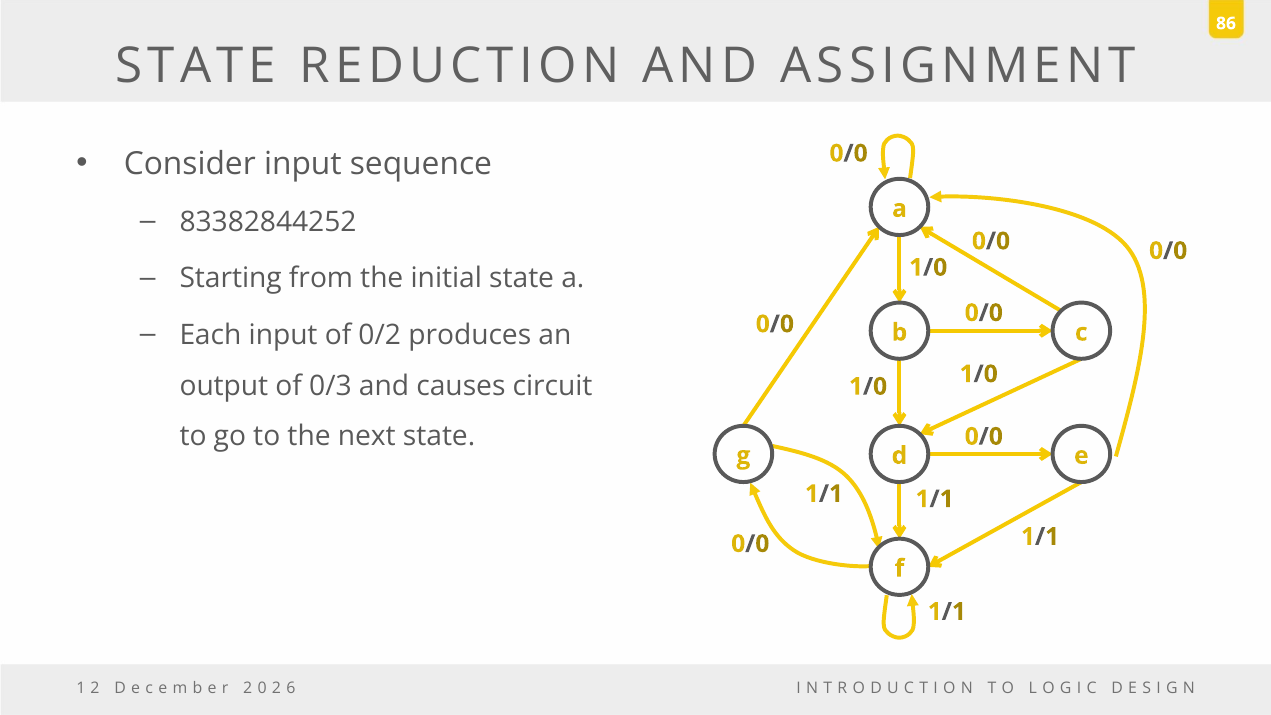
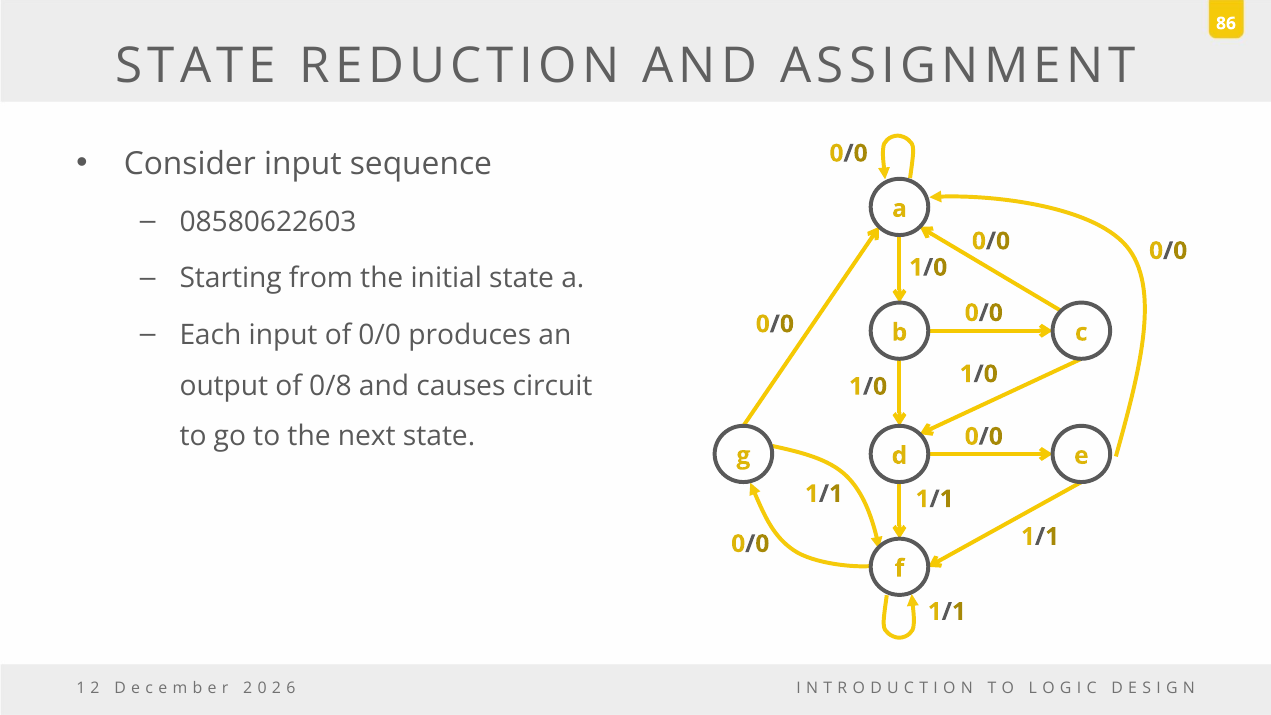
83382844252: 83382844252 -> 08580622603
of 0/2: 0/2 -> 0/0
0/3: 0/3 -> 0/8
